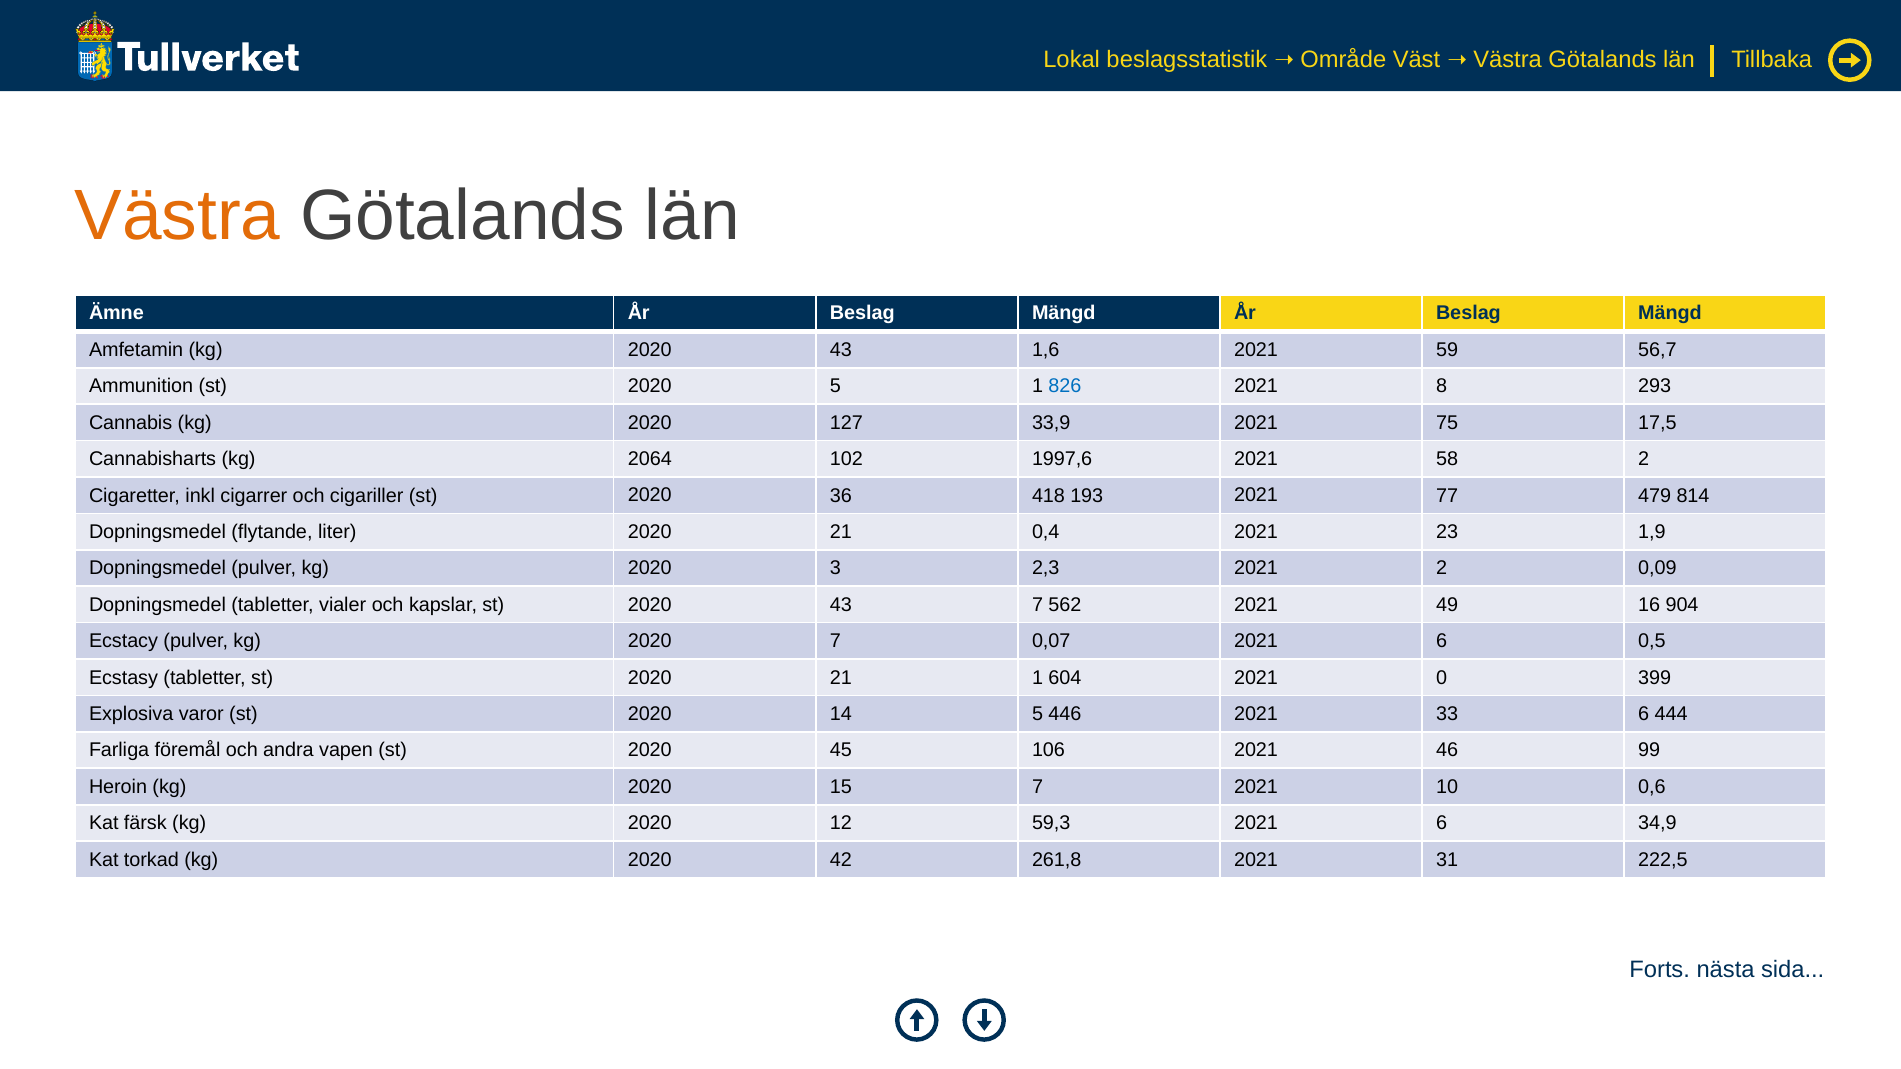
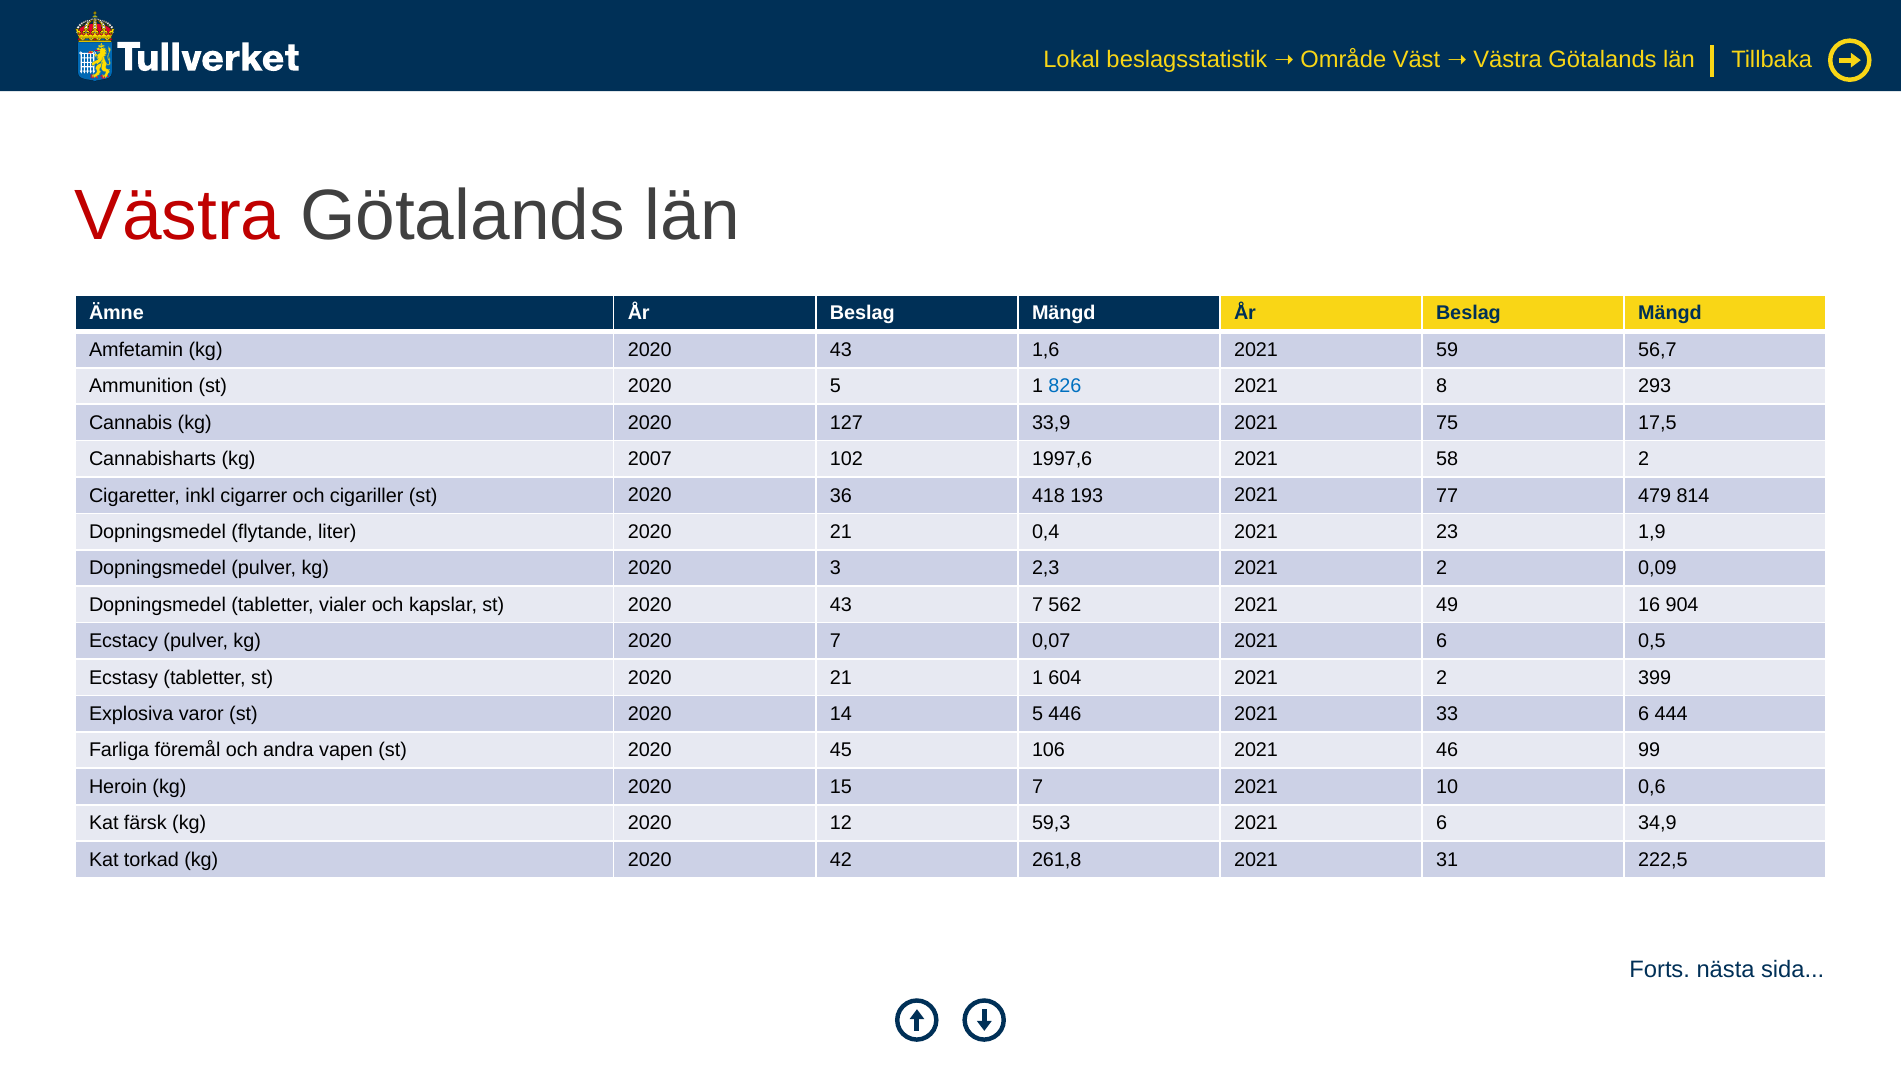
Västra at (178, 216) colour: orange -> red
2064: 2064 -> 2007
604 2021 0: 0 -> 2
